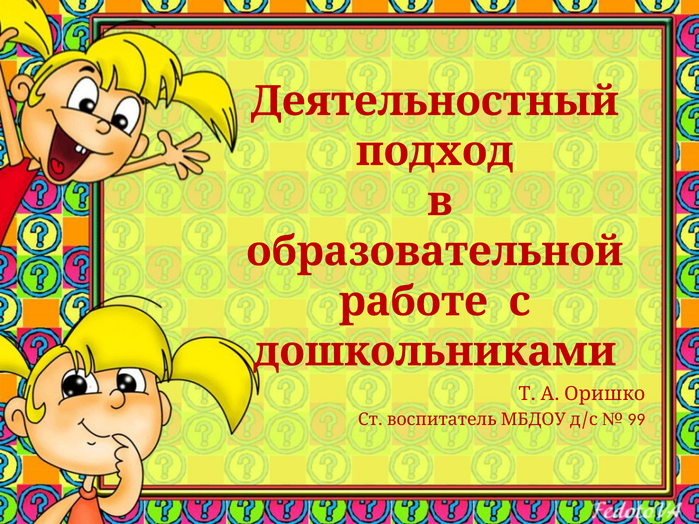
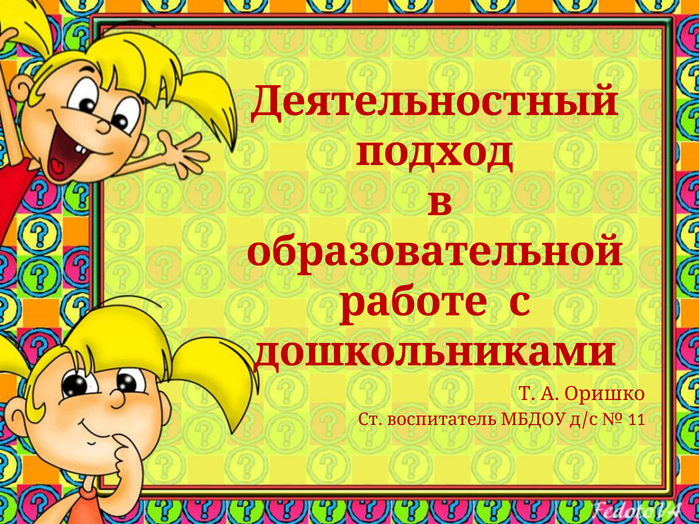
99: 99 -> 11
